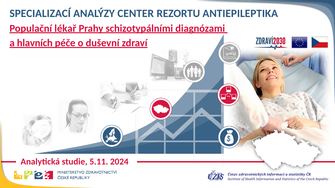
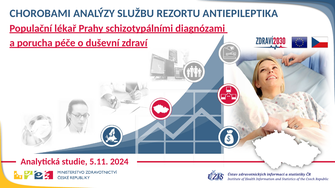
SPECIALIZACÍ: SPECIALIZACÍ -> CHOROBAMI
CENTER: CENTER -> SLUŽBU
hlavních: hlavních -> porucha
